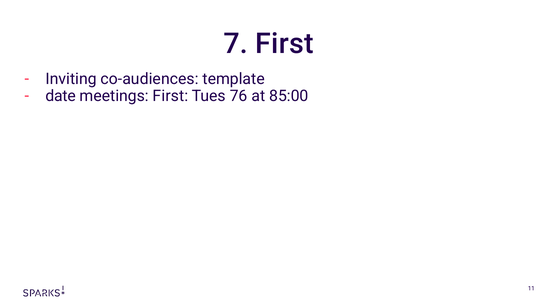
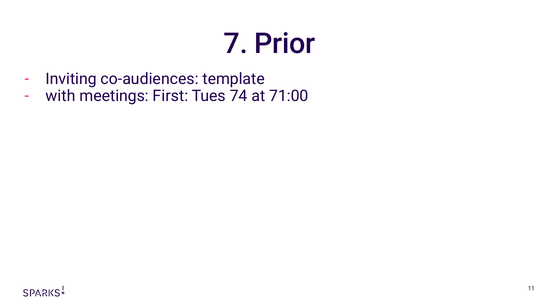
7 First: First -> Prior
date: date -> with
76: 76 -> 74
85:00: 85:00 -> 71:00
